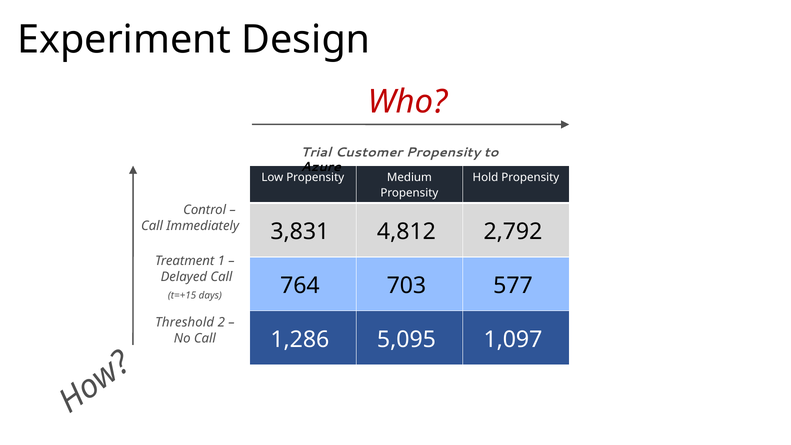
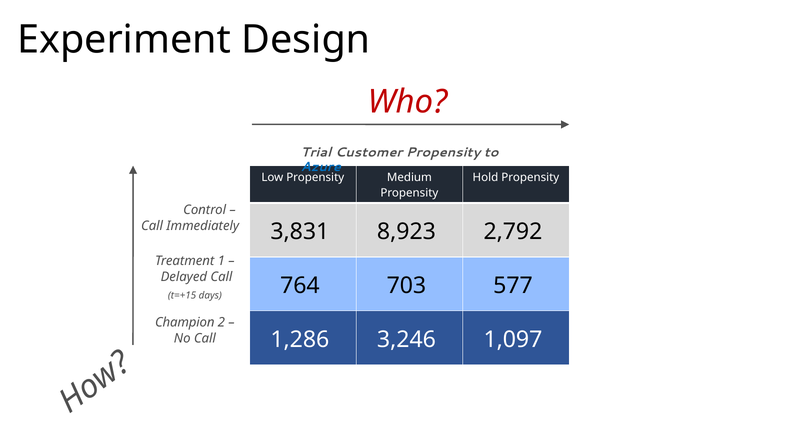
Azure colour: black -> blue
4,812: 4,812 -> 8,923
Threshold: Threshold -> Champion
5,095: 5,095 -> 3,246
